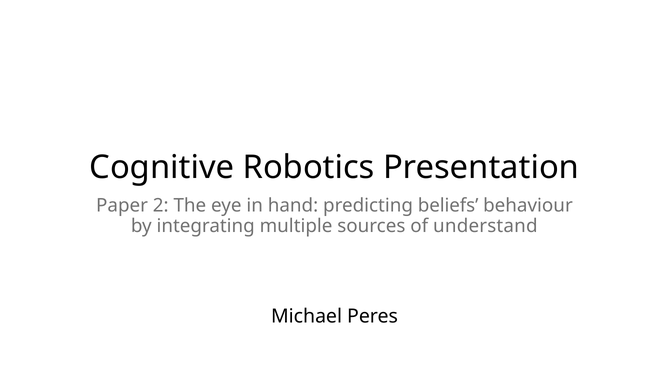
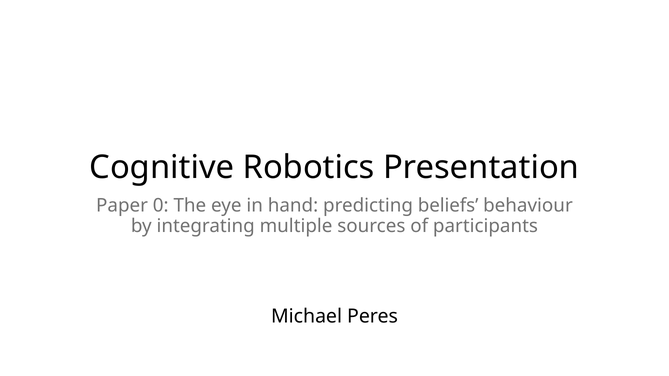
2: 2 -> 0
understand: understand -> participants
